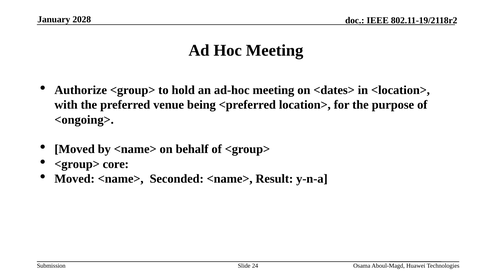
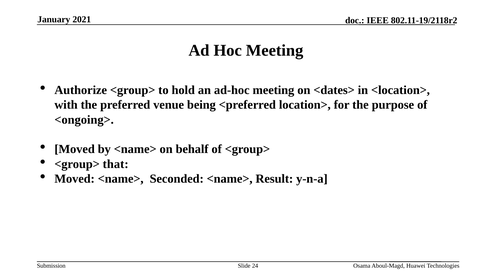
2028: 2028 -> 2021
core: core -> that
